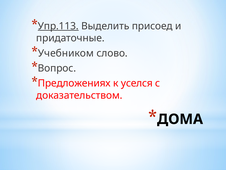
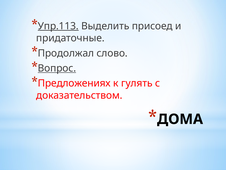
Учебником: Учебником -> Продолжал
Вопрос underline: none -> present
уселся: уселся -> гулять
